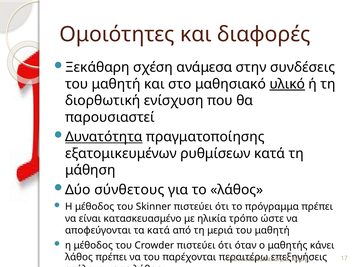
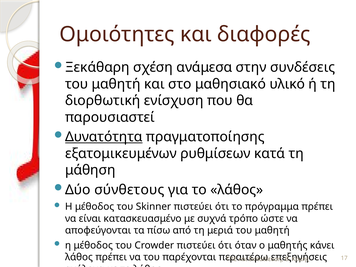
υλικό underline: present -> none
ηλικία: ηλικία -> συχνά
τα κατά: κατά -> πίσω
